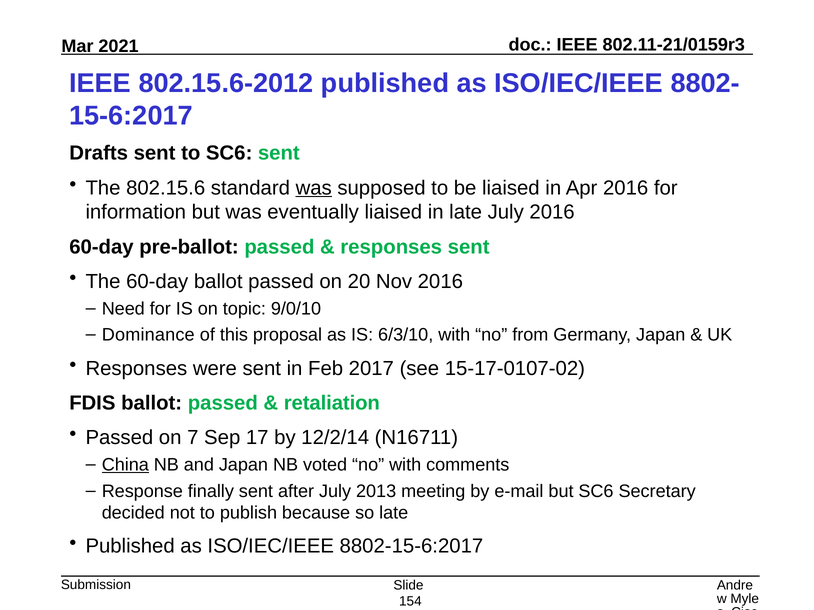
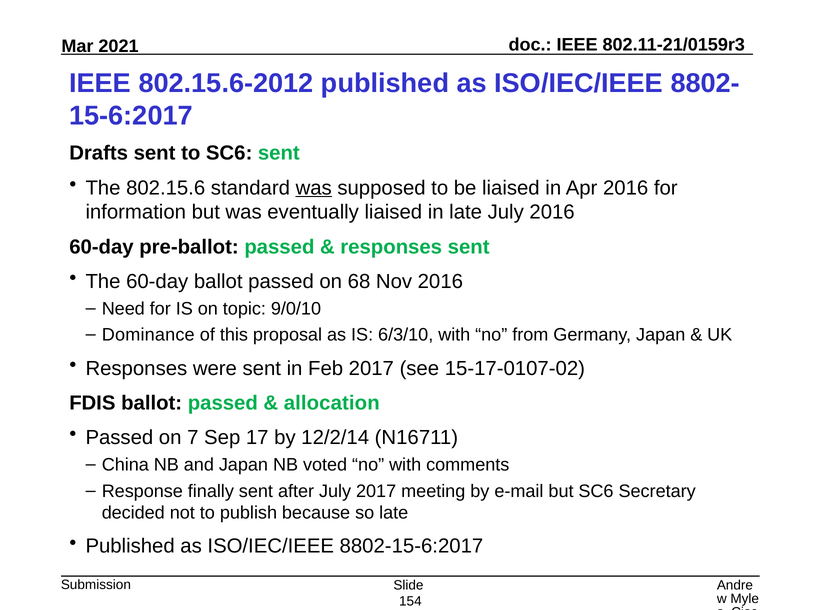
20: 20 -> 68
retaliation: retaliation -> allocation
China underline: present -> none
July 2013: 2013 -> 2017
